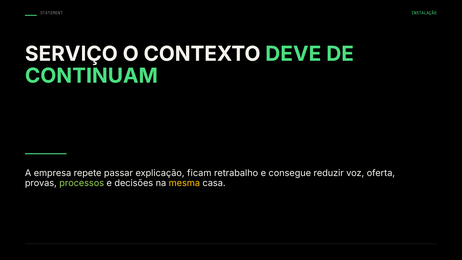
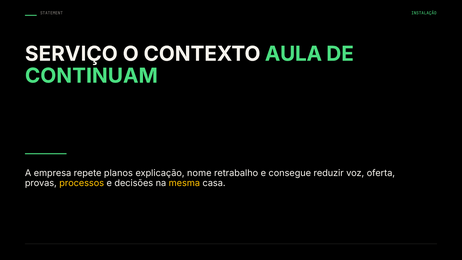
DEVE: DEVE -> AULA
passar: passar -> planos
ficam: ficam -> nome
processos colour: light green -> yellow
